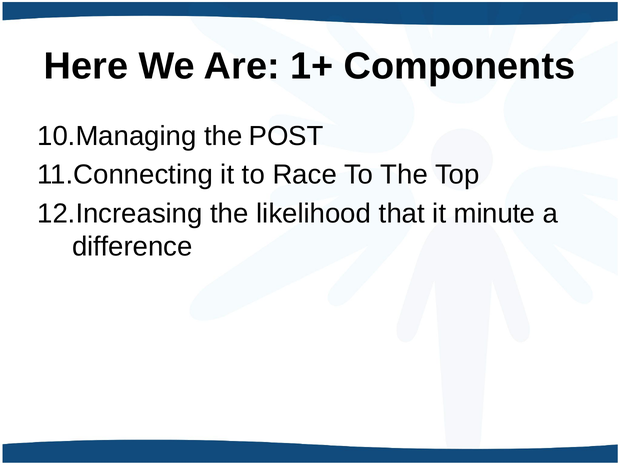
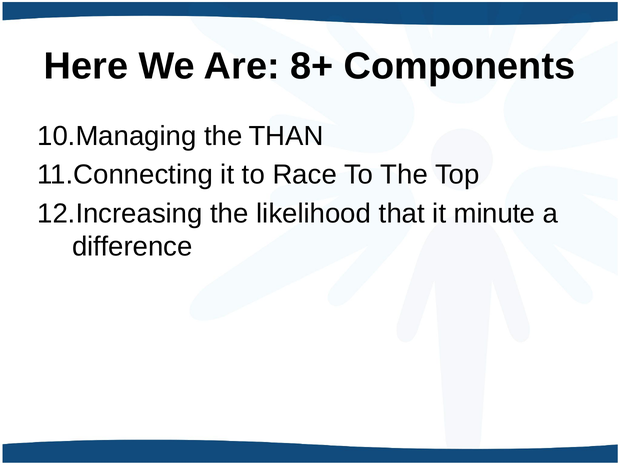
1+: 1+ -> 8+
POST: POST -> THAN
